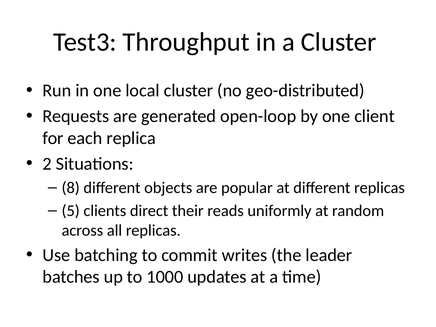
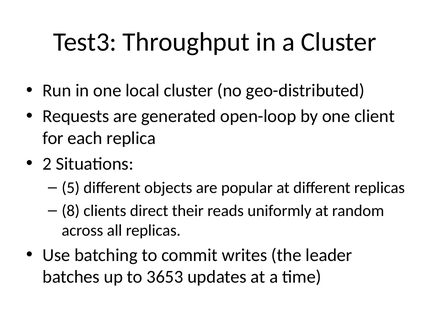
8: 8 -> 5
5: 5 -> 8
1000: 1000 -> 3653
